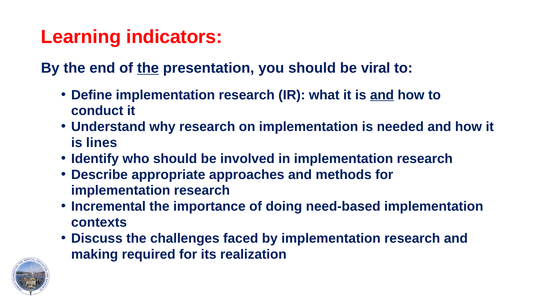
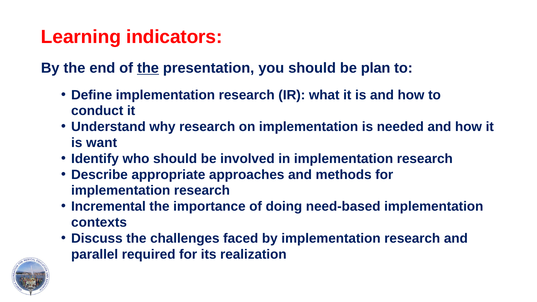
viral: viral -> plan
and at (382, 95) underline: present -> none
lines: lines -> want
making: making -> parallel
